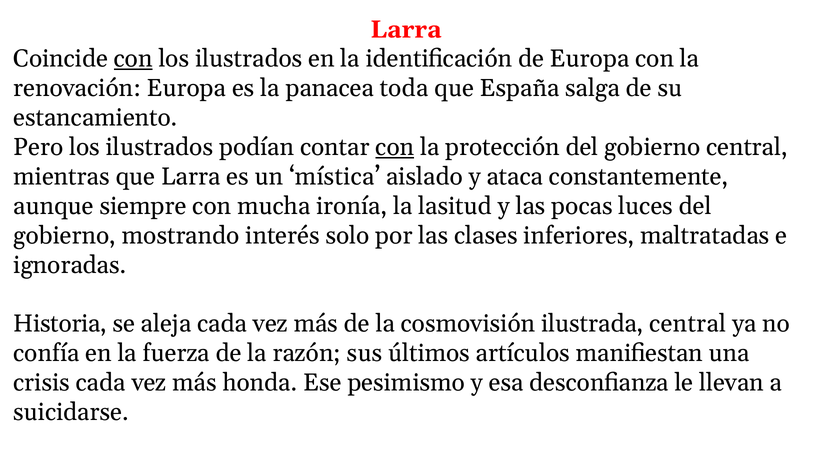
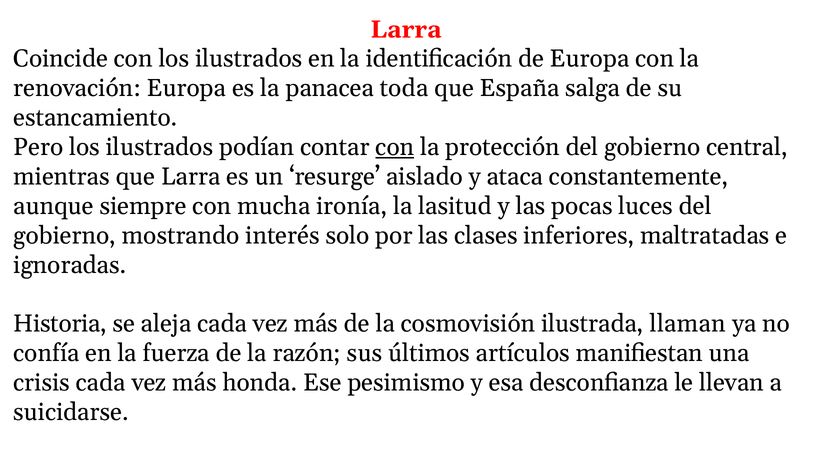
con at (133, 59) underline: present -> none
mística: mística -> resurge
ilustrada central: central -> llaman
